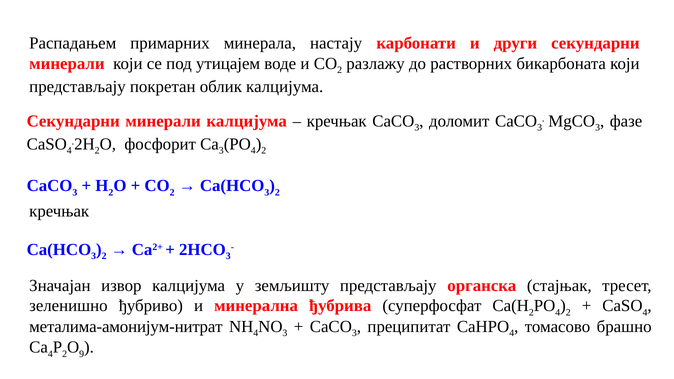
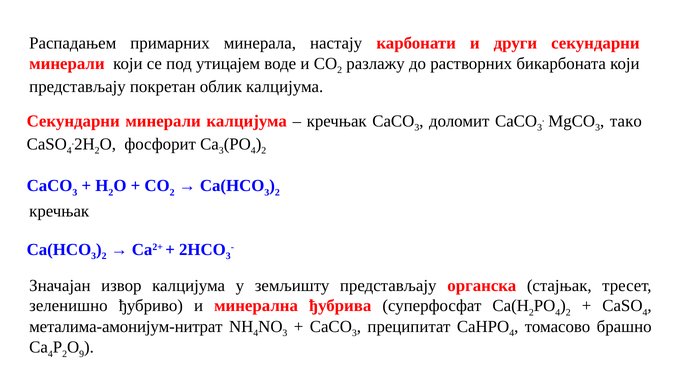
фазе: фазе -> тако
